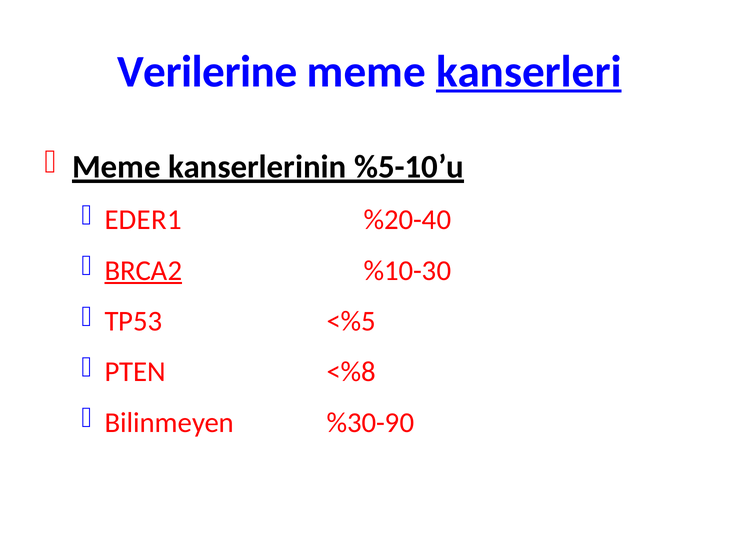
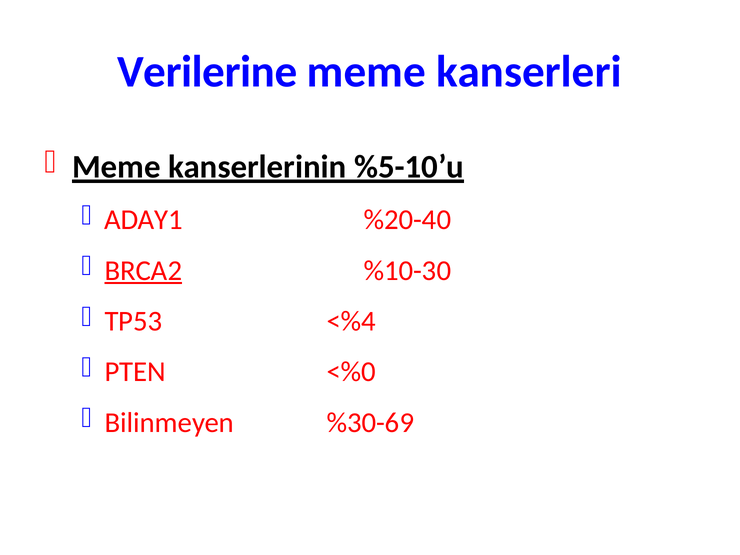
kanserleri underline: present -> none
EDER1: EDER1 -> ADAY1
<%5: <%5 -> <%4
<%8: <%8 -> <%0
%30-90: %30-90 -> %30-69
